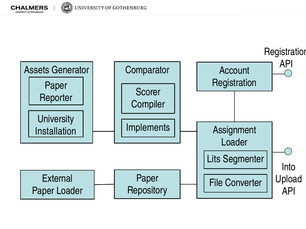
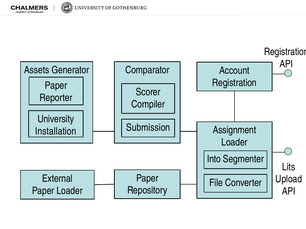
Implements: Implements -> Submission
Lits: Lits -> Into
Into: Into -> Lits
